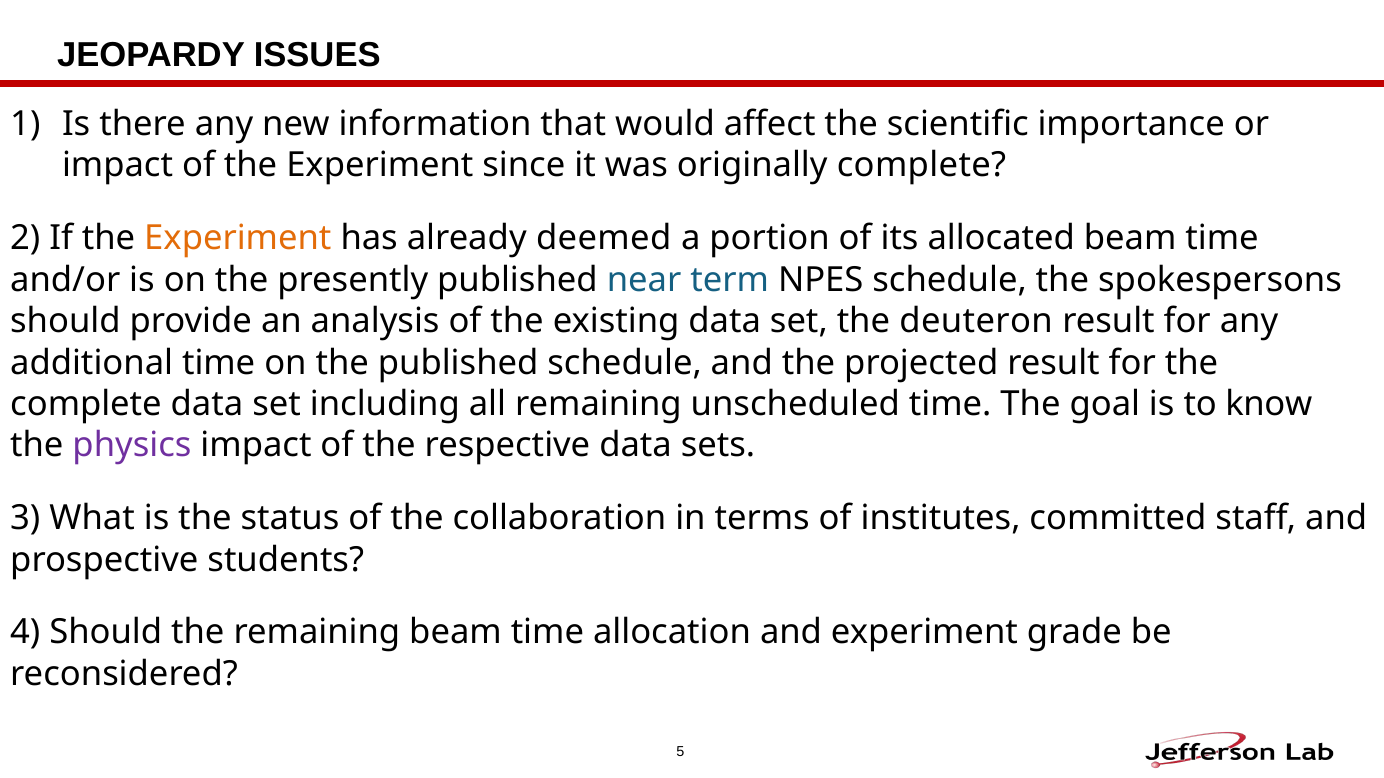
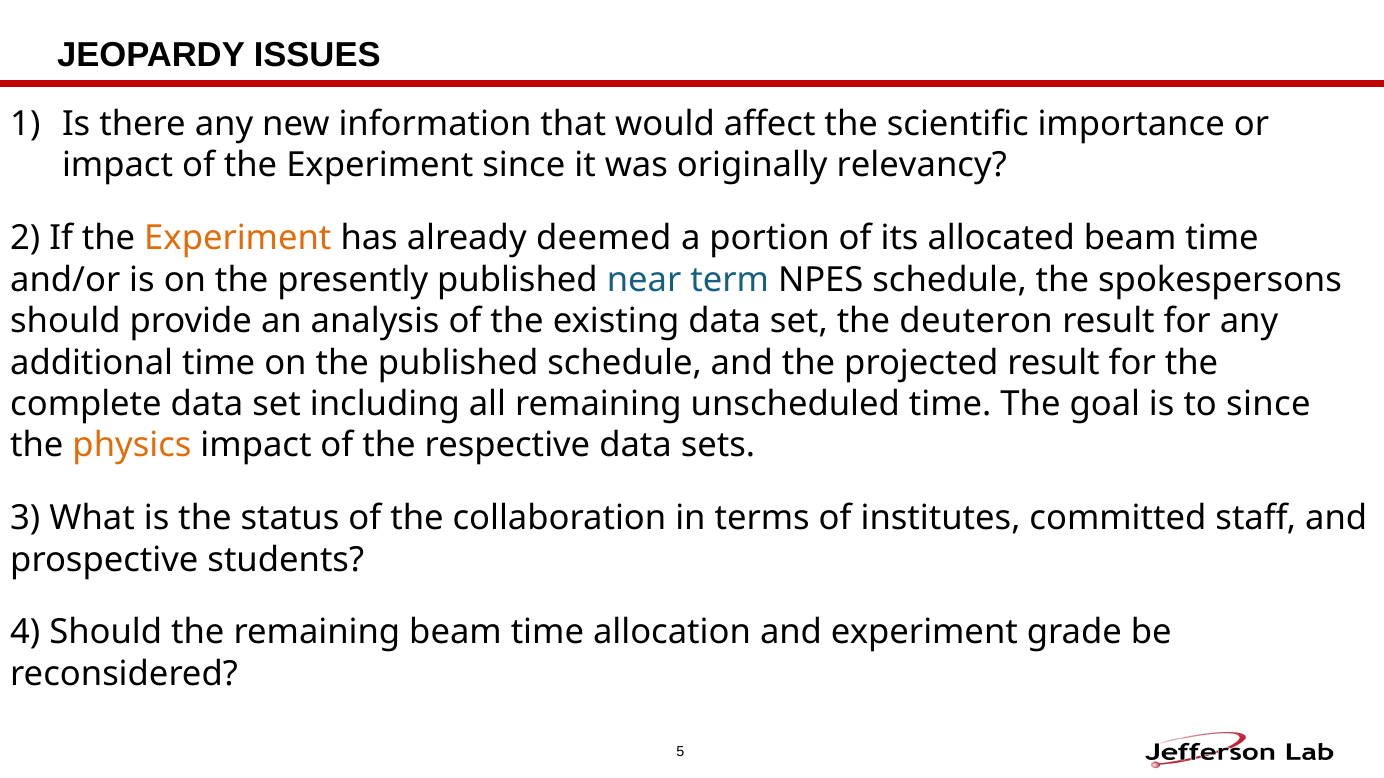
originally complete: complete -> relevancy
to know: know -> since
physics colour: purple -> orange
